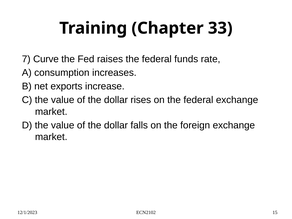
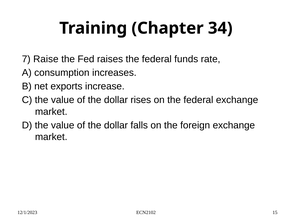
33: 33 -> 34
Curve: Curve -> Raise
